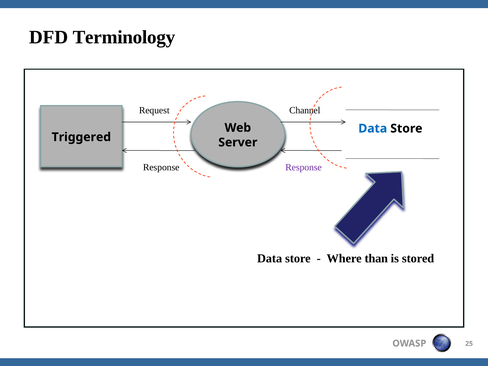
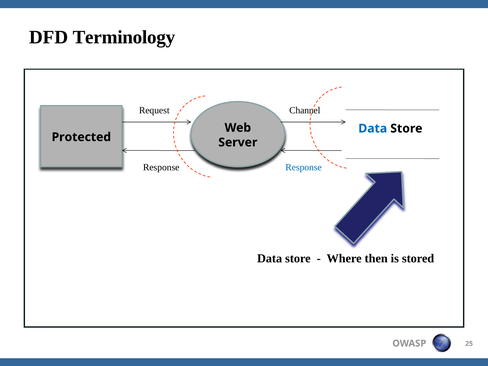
Triggered: Triggered -> Protected
Response at (304, 167) colour: purple -> blue
than: than -> then
